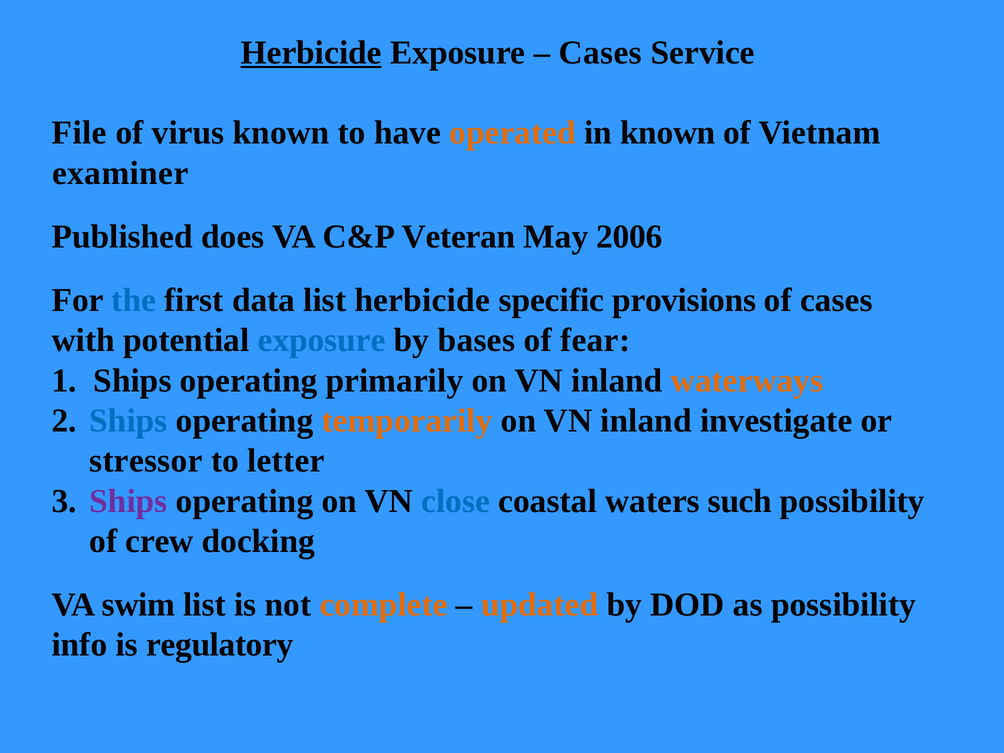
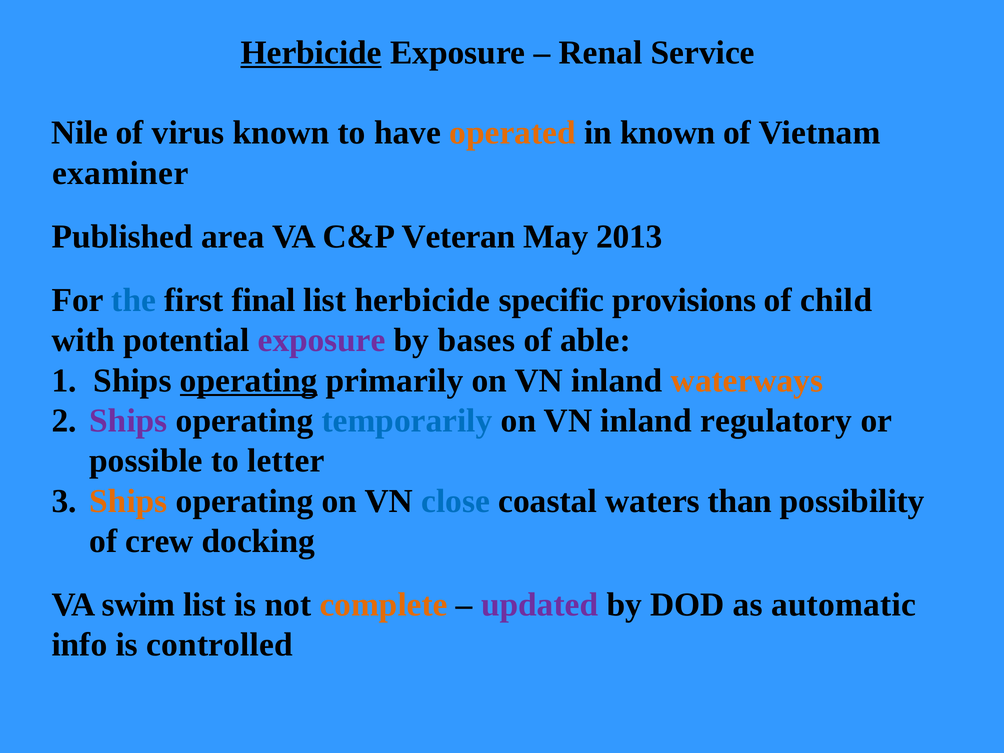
Cases at (600, 52): Cases -> Renal
File: File -> Nile
does: does -> area
2006: 2006 -> 2013
data: data -> final
of cases: cases -> child
exposure at (322, 340) colour: blue -> purple
fear: fear -> able
operating at (249, 380) underline: none -> present
Ships at (128, 421) colour: blue -> purple
temporarily colour: orange -> blue
investigate: investigate -> regulatory
stressor: stressor -> possible
Ships at (128, 501) colour: purple -> orange
such: such -> than
updated colour: orange -> purple
as possibility: possibility -> automatic
regulatory: regulatory -> controlled
